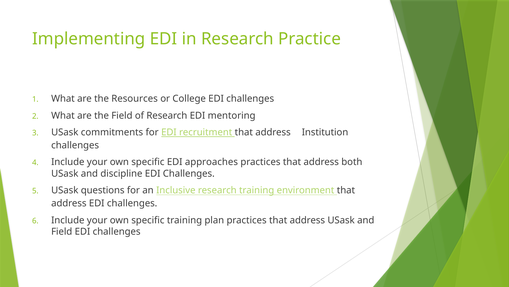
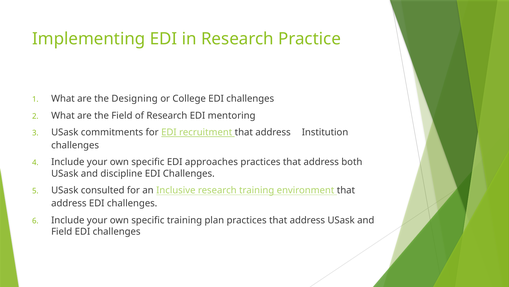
Resources: Resources -> Designing
questions: questions -> consulted
